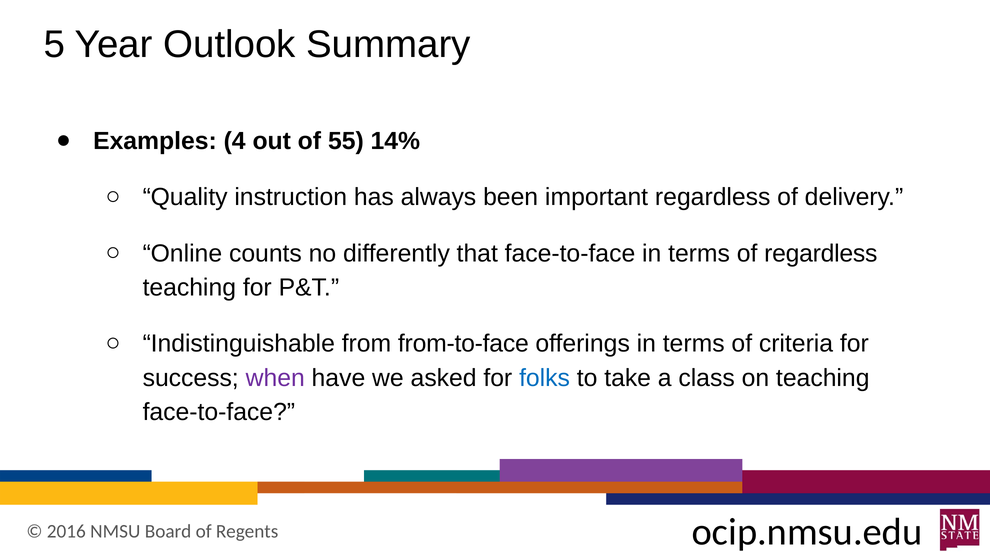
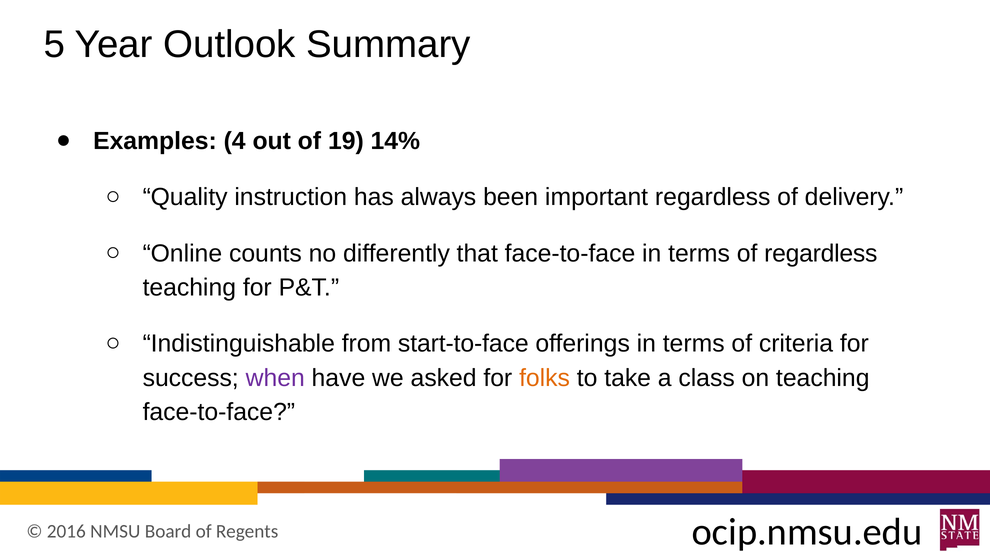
55: 55 -> 19
from-to-face: from-to-face -> start-to-face
folks colour: blue -> orange
